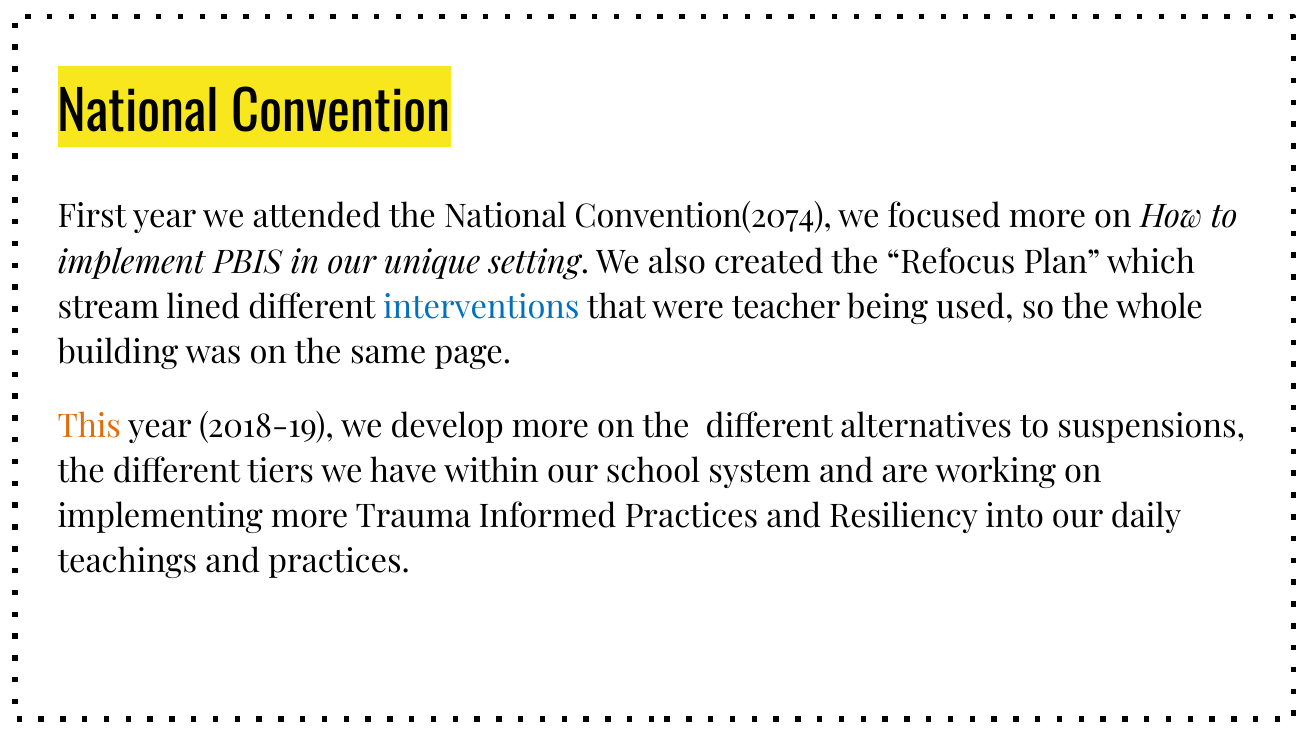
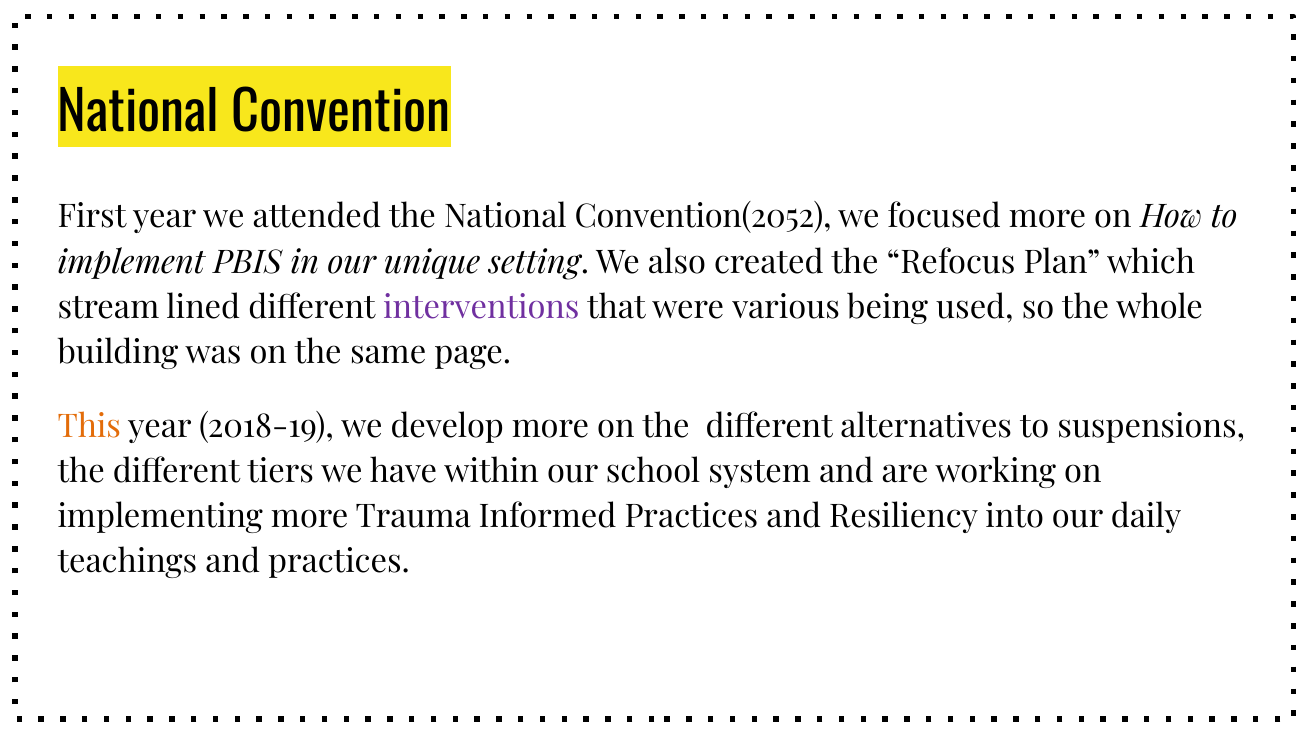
Convention(2074: Convention(2074 -> Convention(2052
interventions colour: blue -> purple
teacher: teacher -> various
